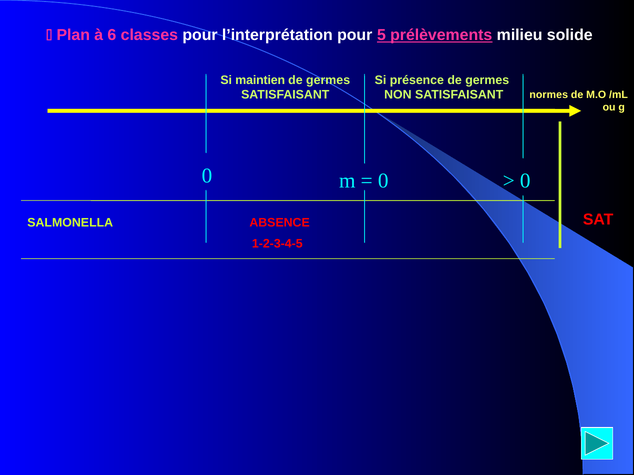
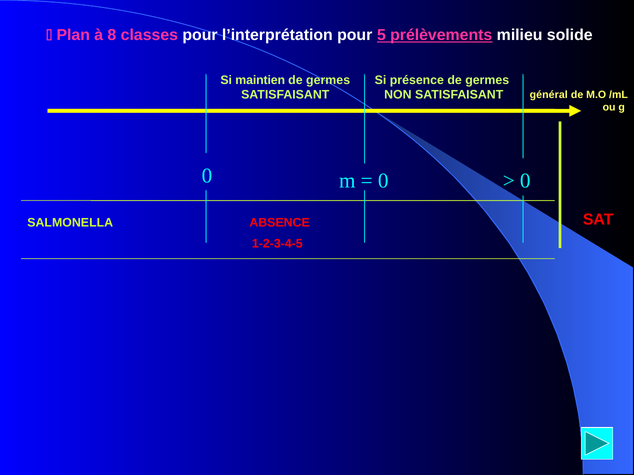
6: 6 -> 8
normes: normes -> général
